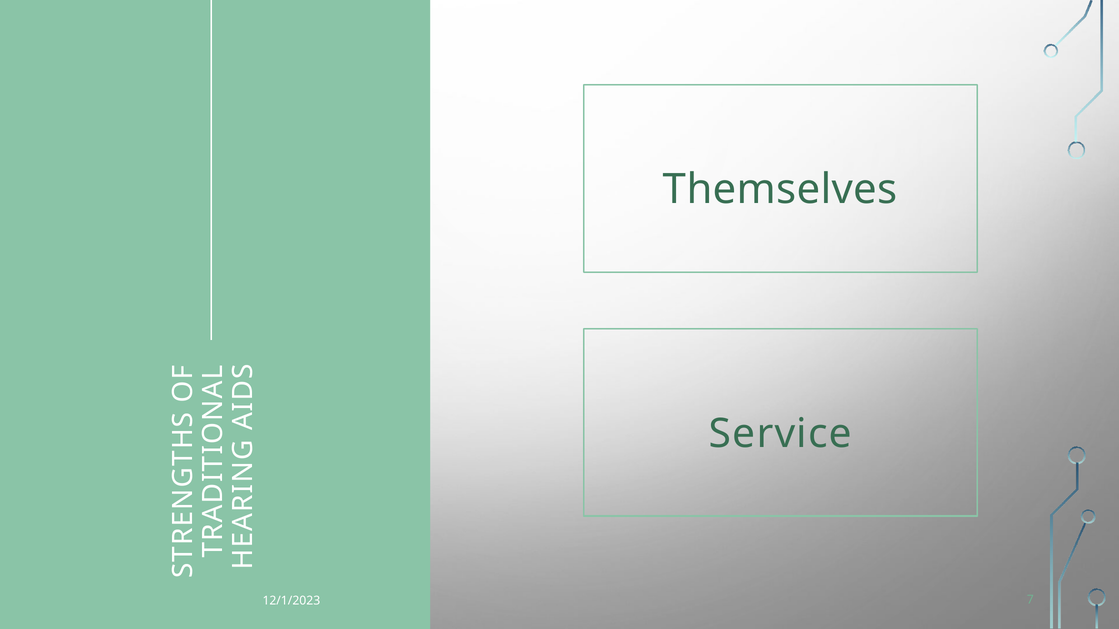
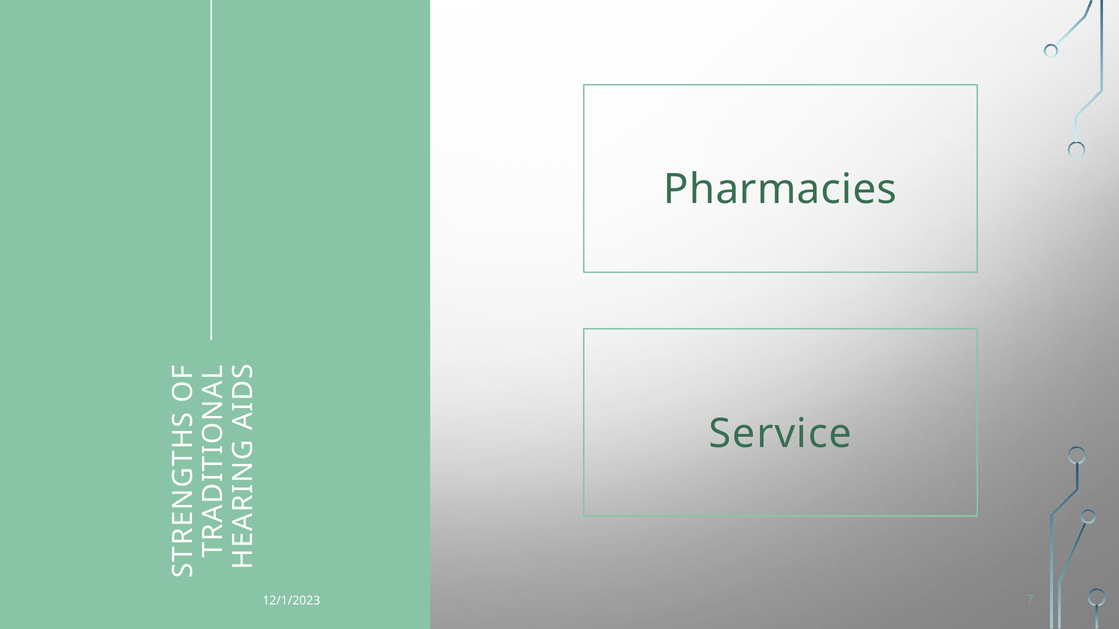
Themselves: Themselves -> Pharmacies
